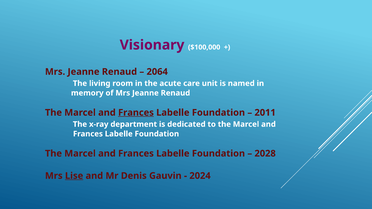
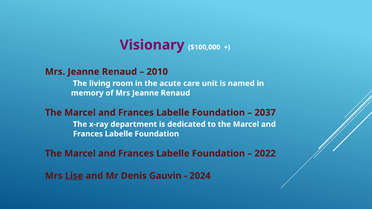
2064: 2064 -> 2010
Frances at (136, 113) underline: present -> none
2011: 2011 -> 2037
2028: 2028 -> 2022
